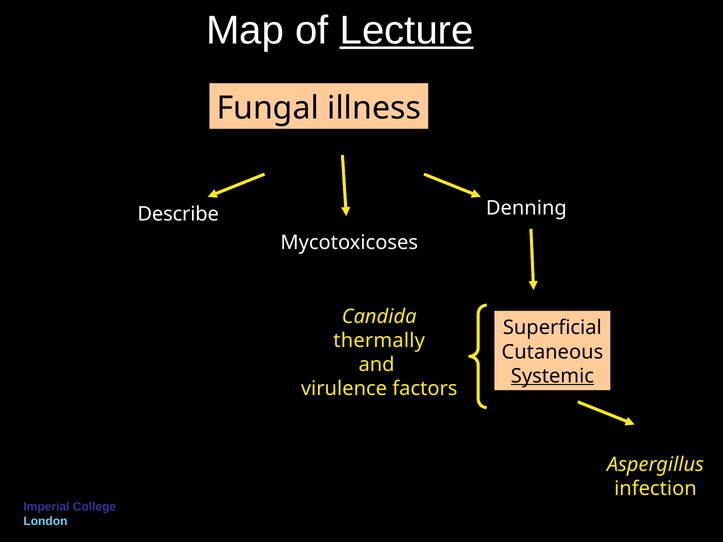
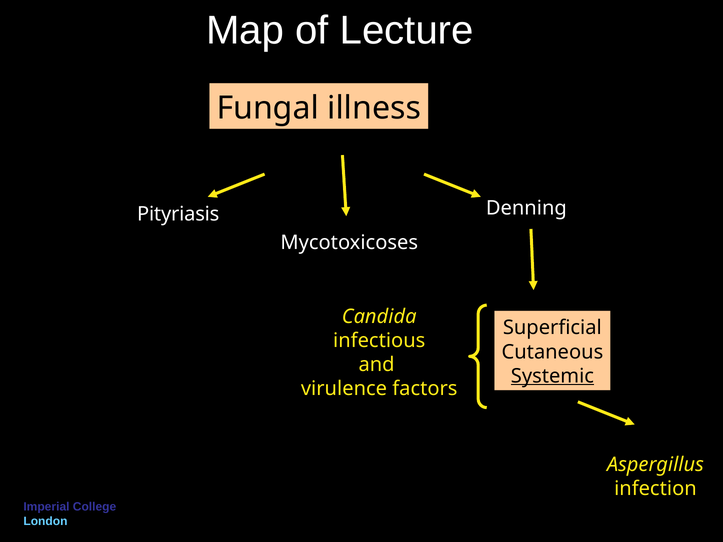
Lecture underline: present -> none
Describe: Describe -> Pityriasis
thermally: thermally -> infectious
